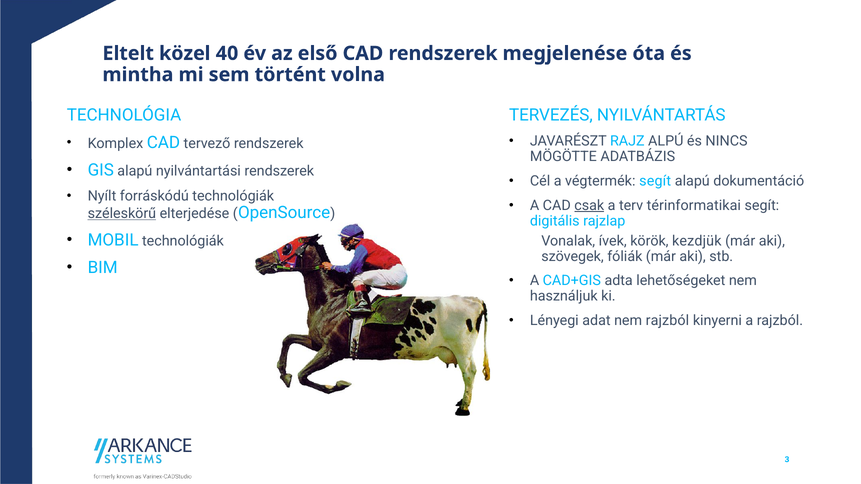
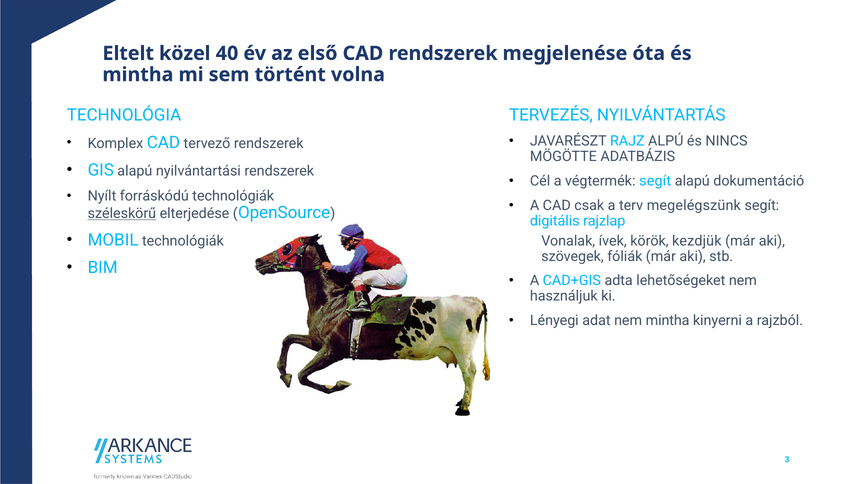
csak underline: present -> none
térinformatikai: térinformatikai -> megelégszünk
nem rajzból: rajzból -> mintha
